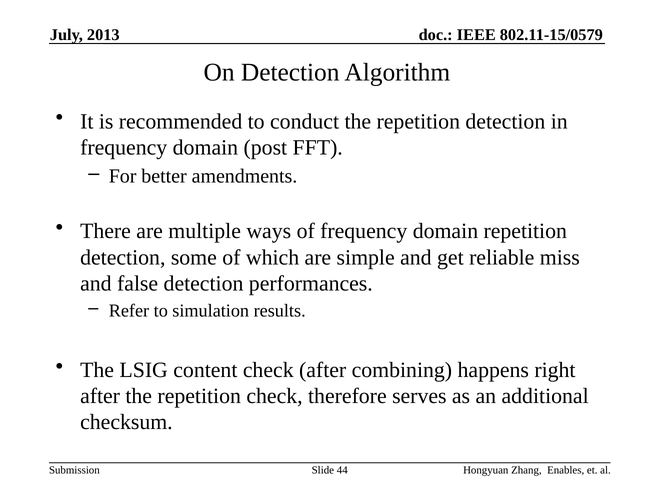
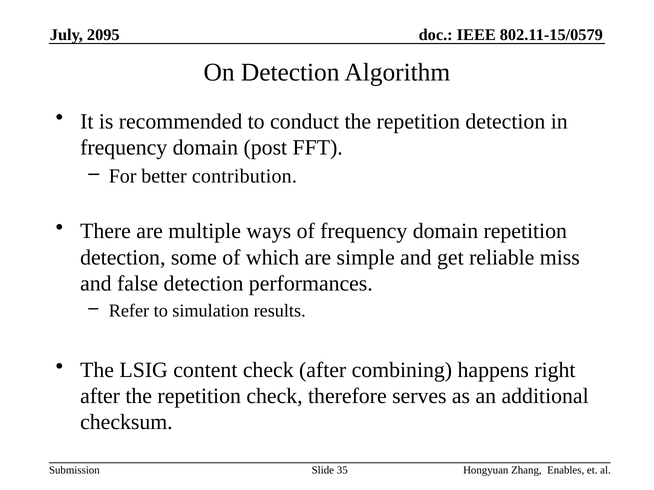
2013: 2013 -> 2095
amendments: amendments -> contribution
44: 44 -> 35
